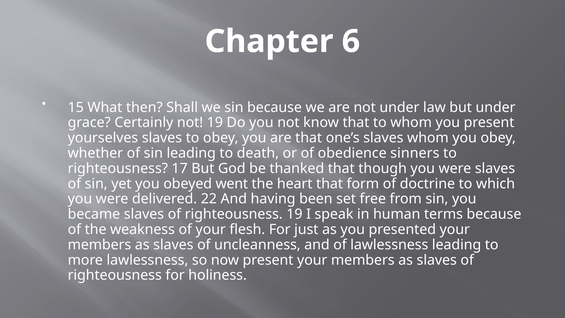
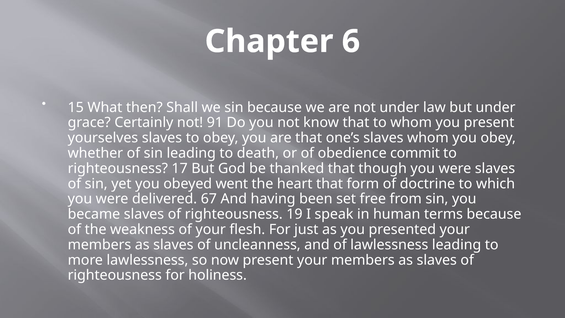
not 19: 19 -> 91
sinners: sinners -> commit
22: 22 -> 67
